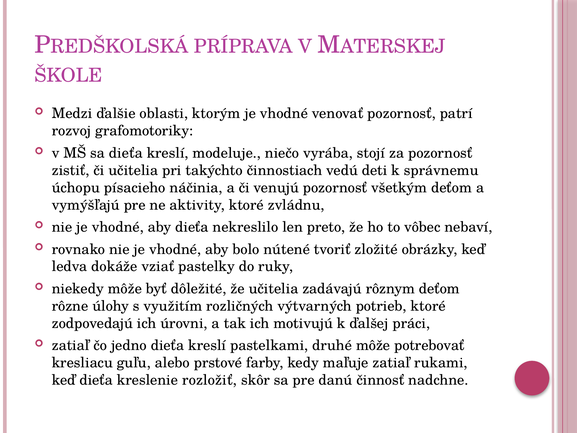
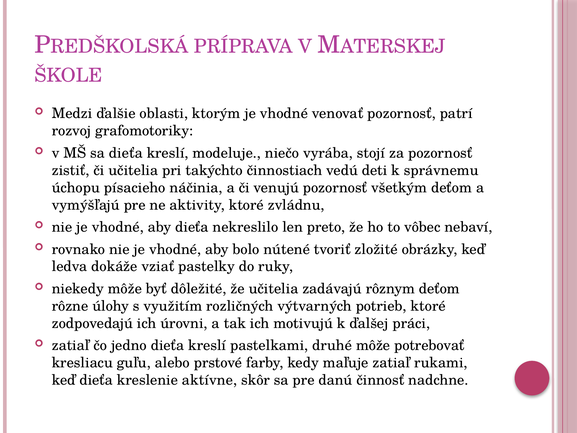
rozložiť: rozložiť -> aktívne
